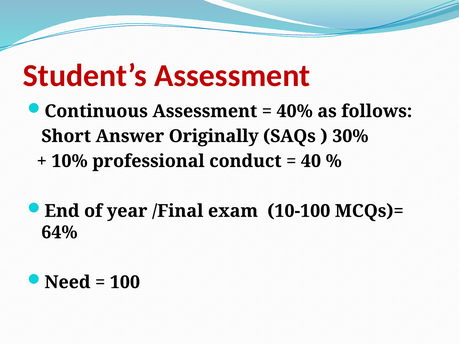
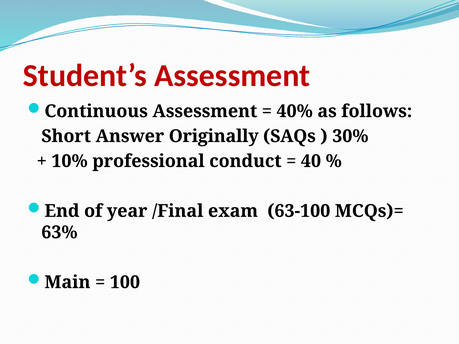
10-100: 10-100 -> 63-100
64%: 64% -> 63%
Need: Need -> Main
